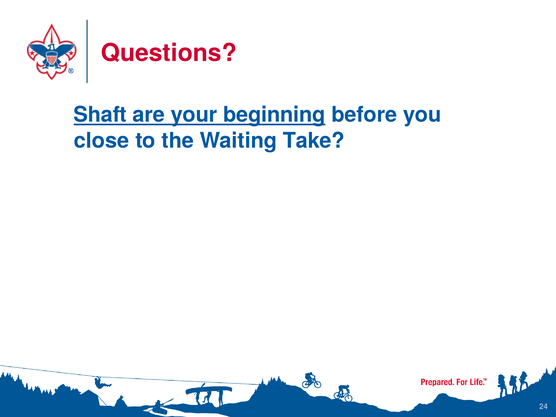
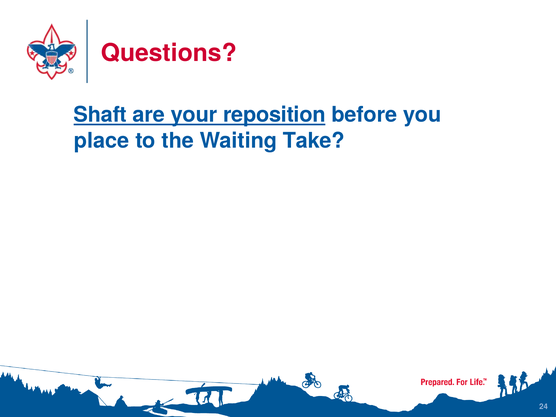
beginning: beginning -> reposition
close: close -> place
